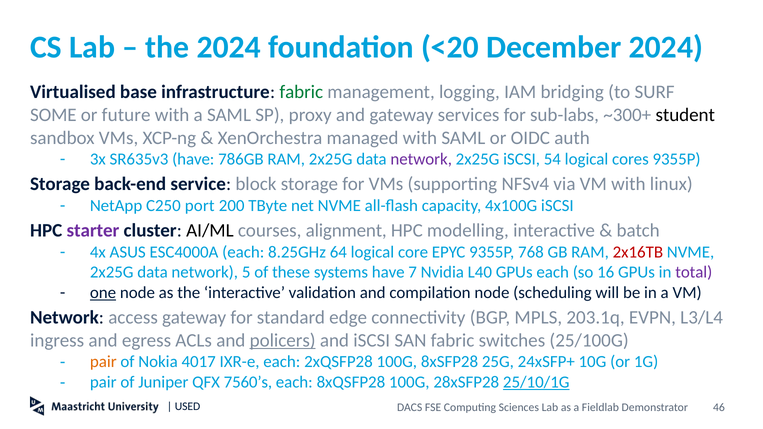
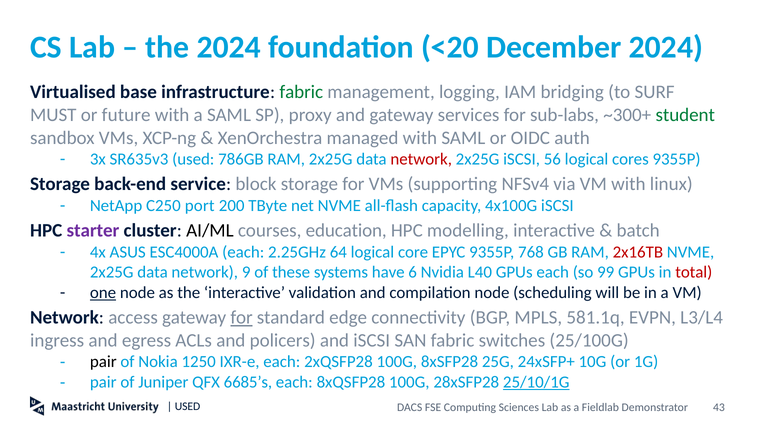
SOME: SOME -> MUST
student colour: black -> green
SR635v3 have: have -> used
network at (421, 159) colour: purple -> red
54: 54 -> 56
alignment: alignment -> education
8.25GHz: 8.25GHz -> 2.25GHz
5: 5 -> 9
7: 7 -> 6
16: 16 -> 99
total colour: purple -> red
for at (242, 318) underline: none -> present
203.1q: 203.1q -> 581.1q
policers underline: present -> none
pair at (103, 362) colour: orange -> black
4017: 4017 -> 1250
7560’s: 7560’s -> 6685’s
46: 46 -> 43
